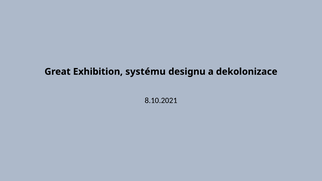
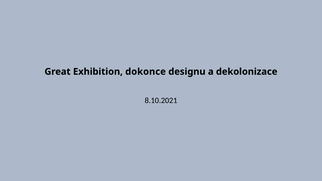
systému: systému -> dokonce
